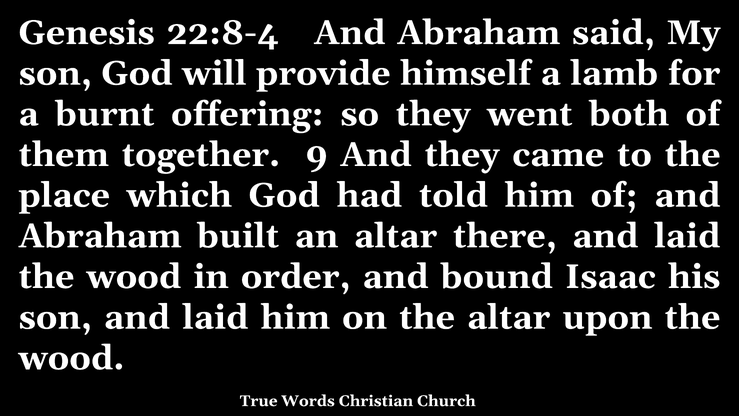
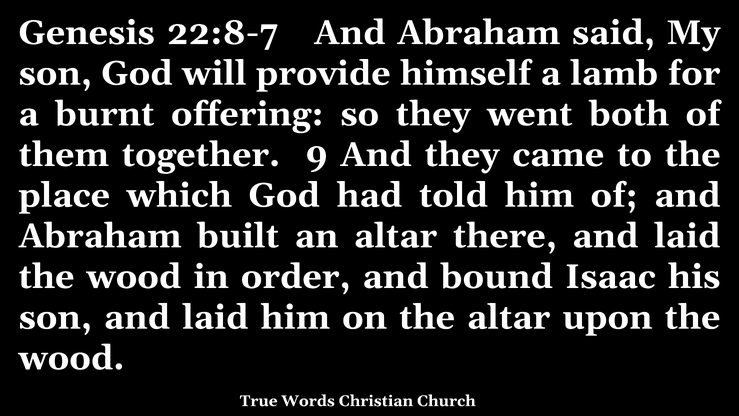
22:8-4: 22:8-4 -> 22:8-7
